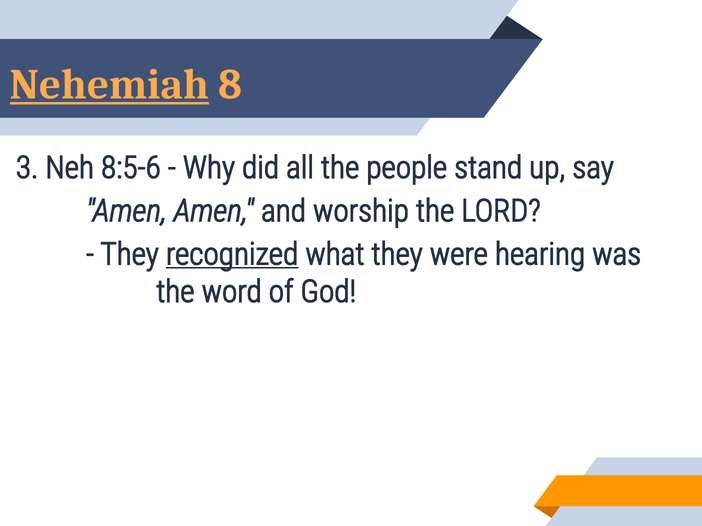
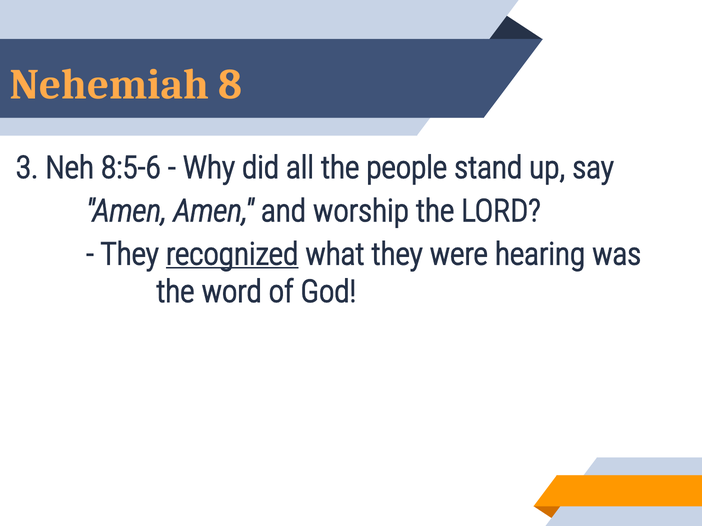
Nehemiah underline: present -> none
